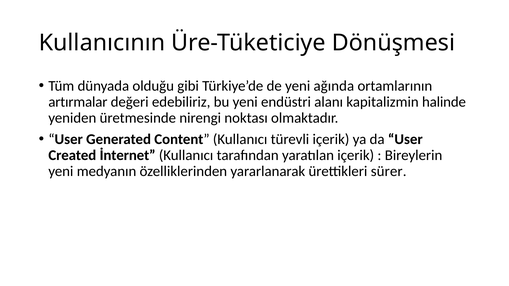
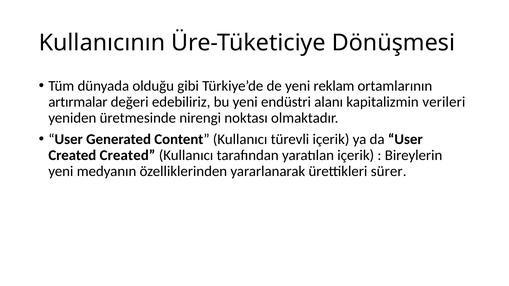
ağında: ağında -> reklam
halinde: halinde -> verileri
Created İnternet: İnternet -> Created
